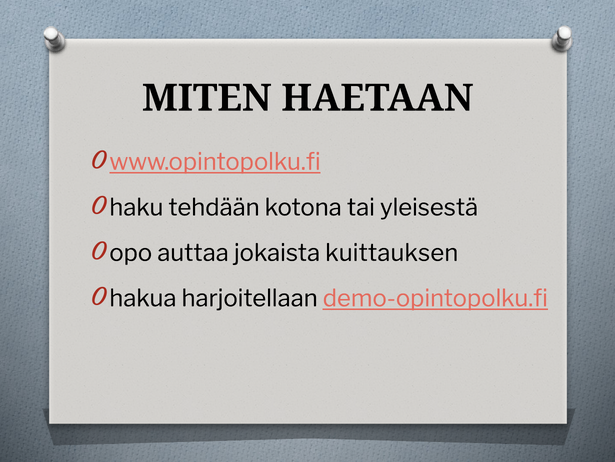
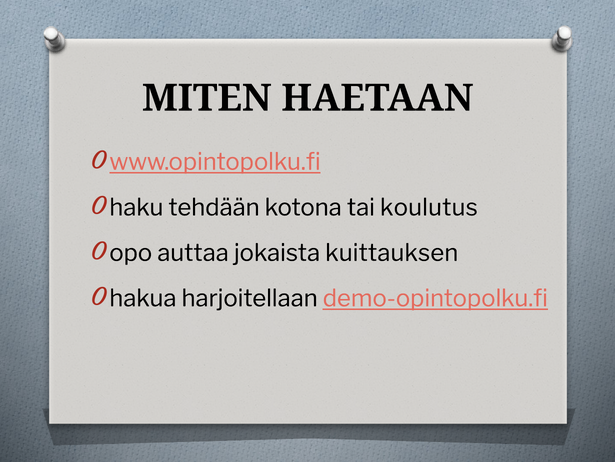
yleisestä: yleisestä -> koulutus
